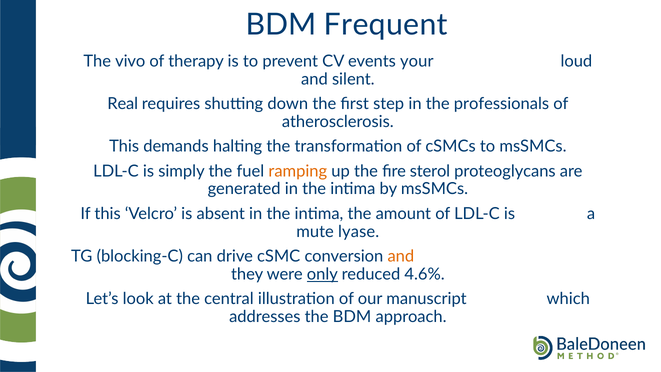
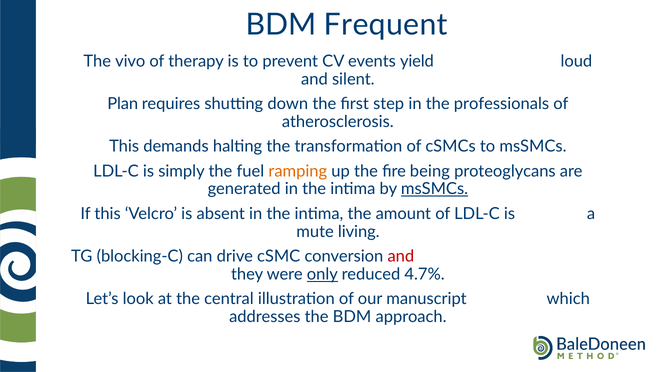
your: your -> yield
Real: Real -> Plan
sterol: sterol -> being
msSMCs at (435, 189) underline: none -> present
lyase: lyase -> living
and at (401, 256) colour: orange -> red
4.6%: 4.6% -> 4.7%
